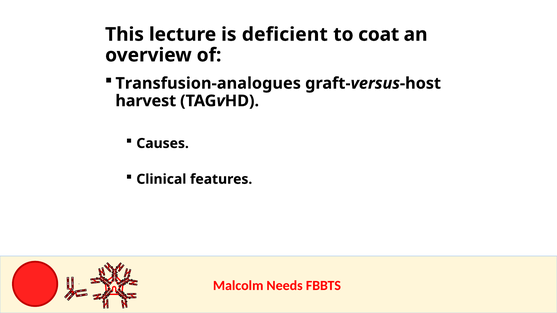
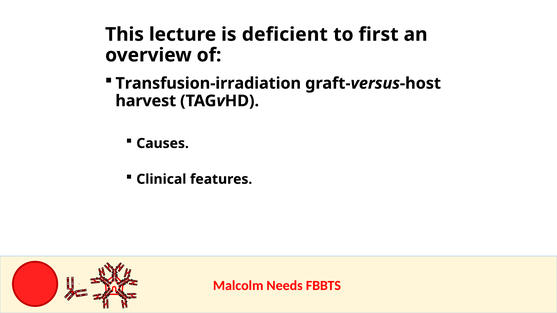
coat: coat -> first
Transfusion-analogues: Transfusion-analogues -> Transfusion-irradiation
